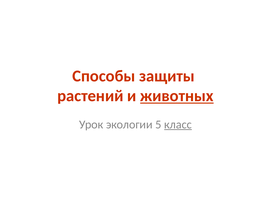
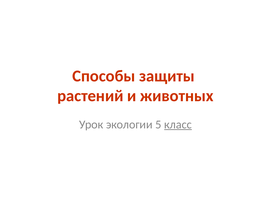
животных underline: present -> none
